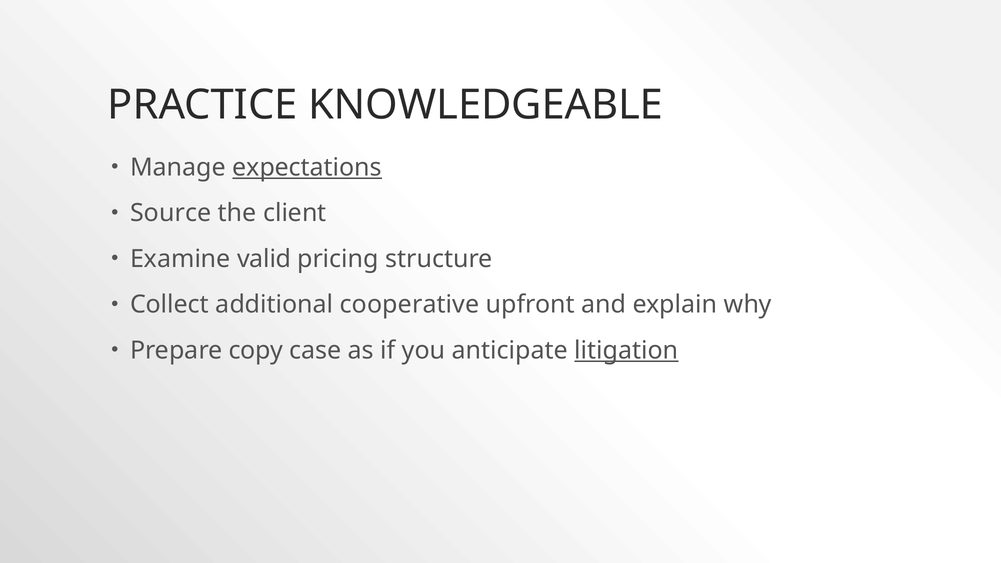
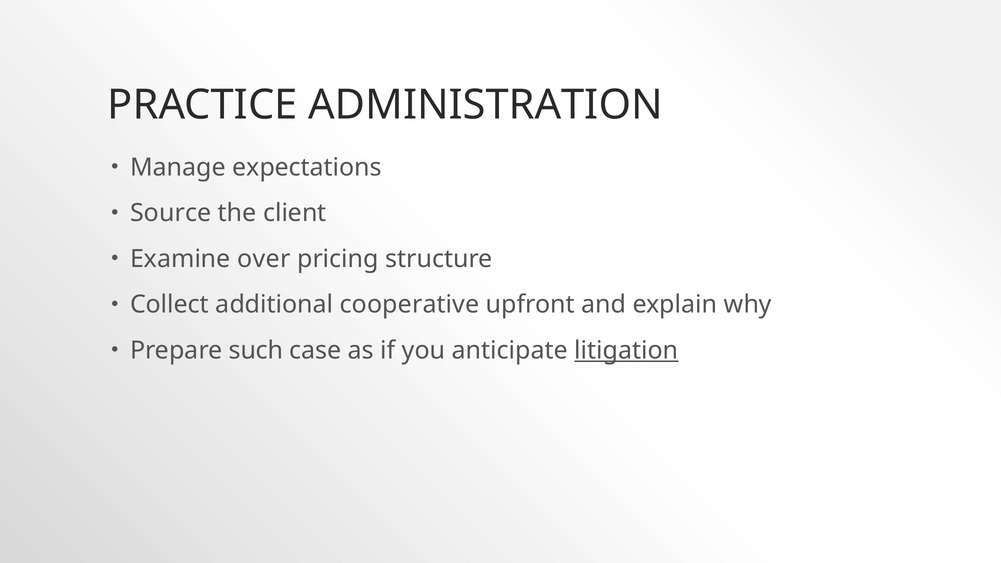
KNOWLEDGEABLE: KNOWLEDGEABLE -> ADMINISTRATION
expectations underline: present -> none
valid: valid -> over
copy: copy -> such
